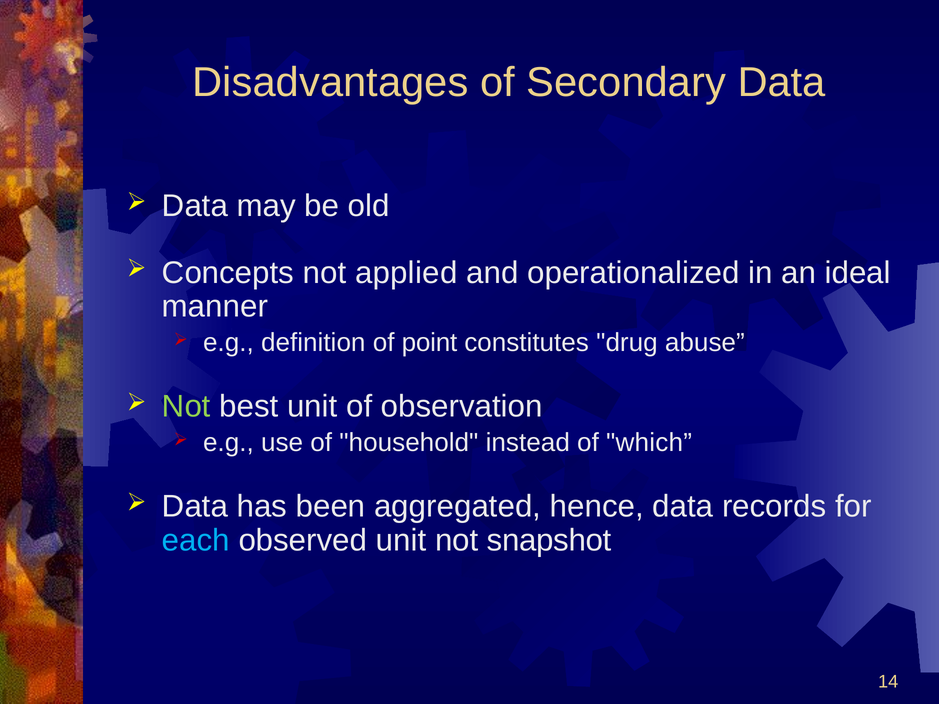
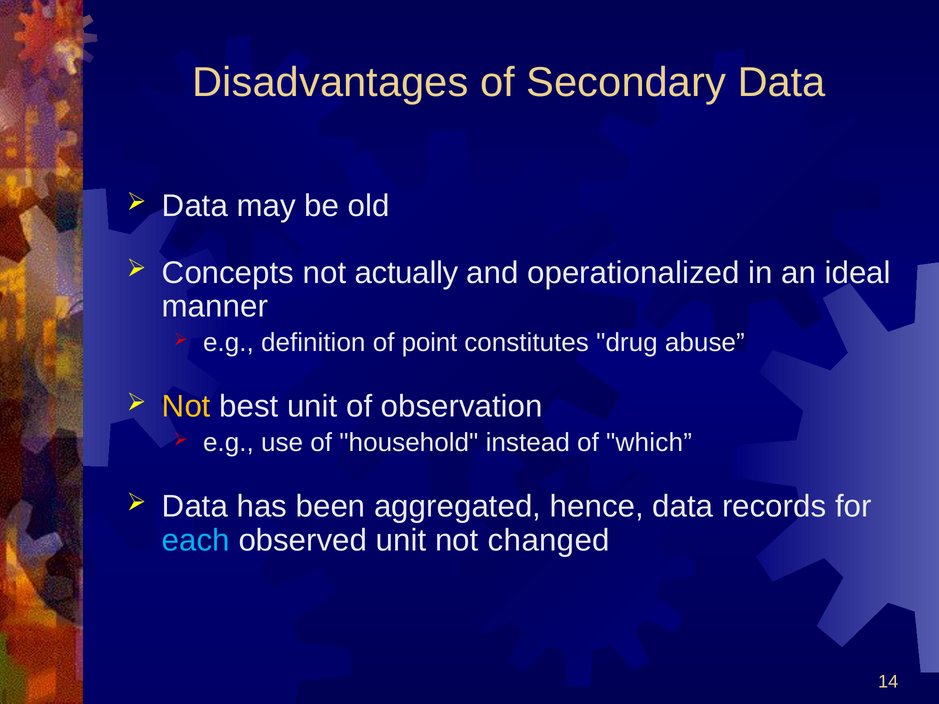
applied: applied -> actually
Not at (186, 407) colour: light green -> yellow
snapshot: snapshot -> changed
